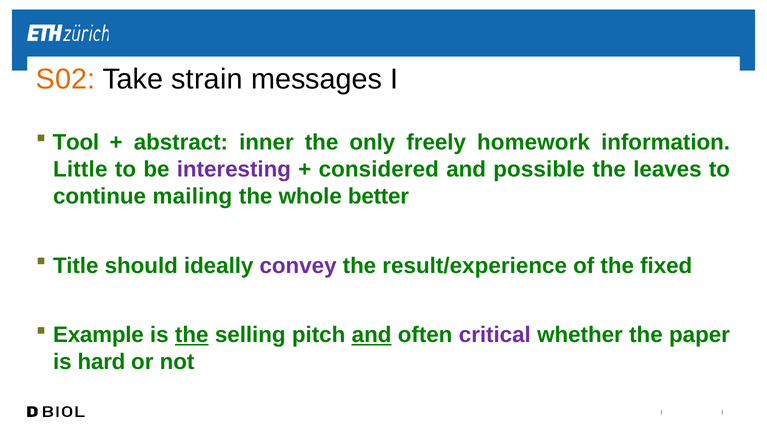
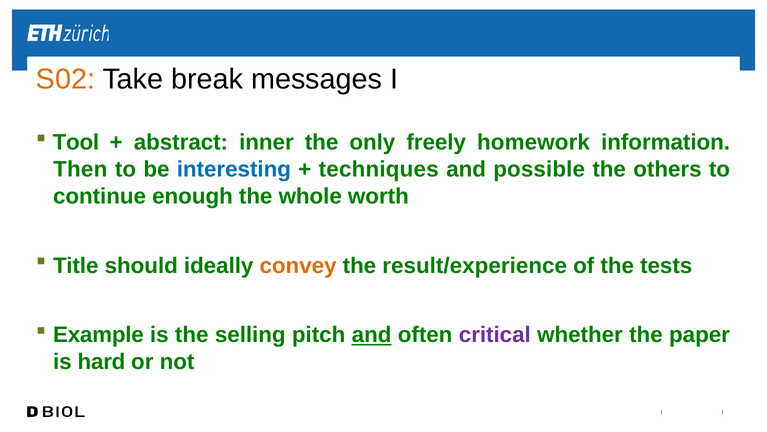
strain: strain -> break
Little: Little -> Then
interesting colour: purple -> blue
considered: considered -> techniques
leaves: leaves -> others
mailing: mailing -> enough
better: better -> worth
convey colour: purple -> orange
fixed: fixed -> tests
the at (192, 335) underline: present -> none
